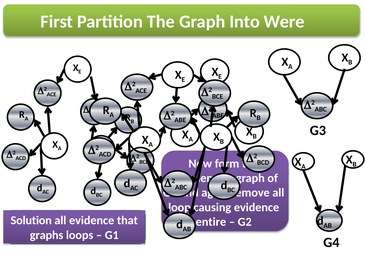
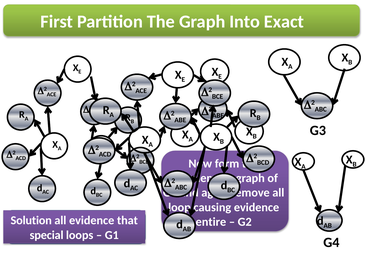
Were: Were -> Exact
graphs: graphs -> special
